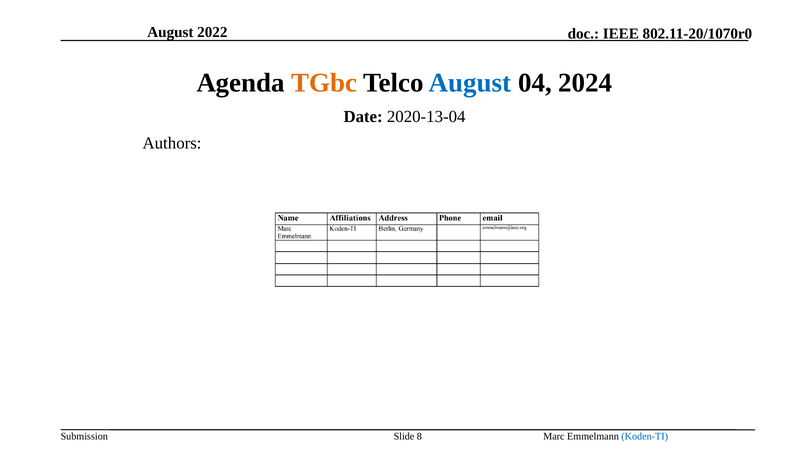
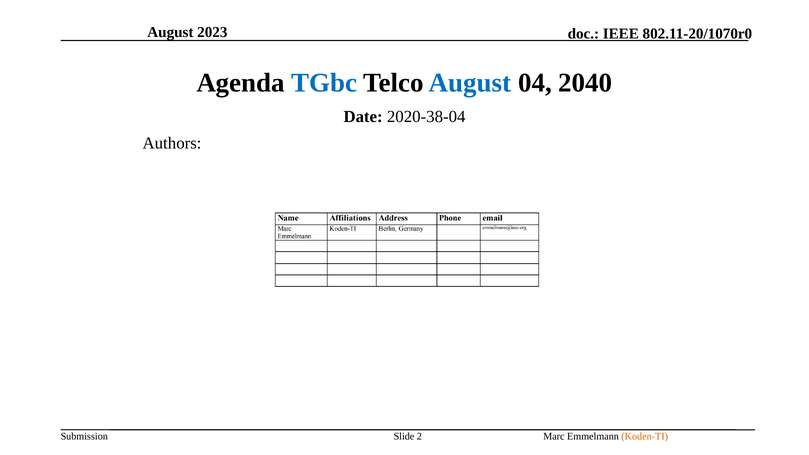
2022: 2022 -> 2023
TGbc colour: orange -> blue
2024: 2024 -> 2040
2020-13-04: 2020-13-04 -> 2020-38-04
8: 8 -> 2
Koden-TI colour: blue -> orange
